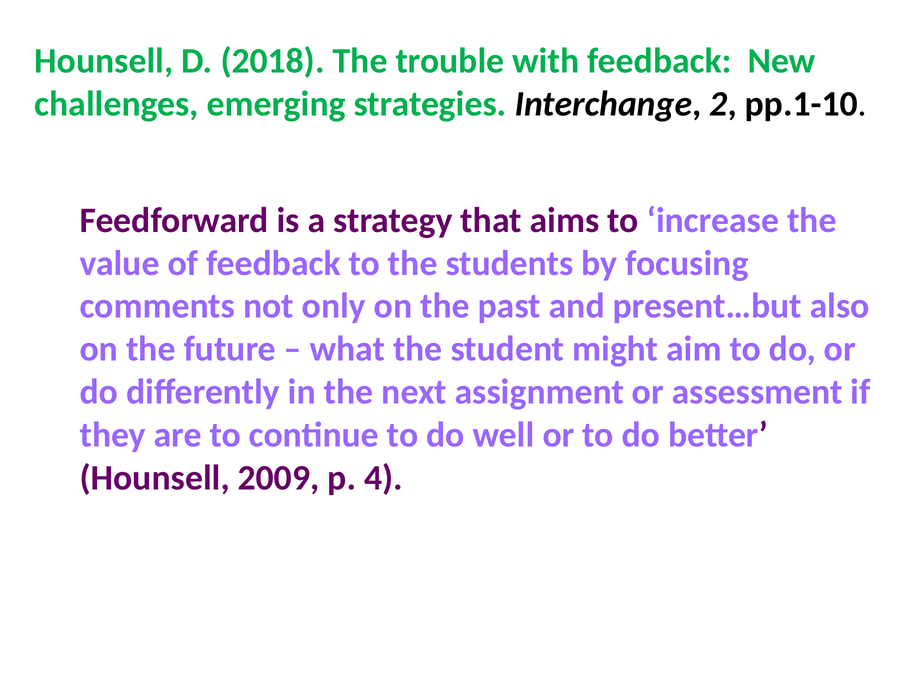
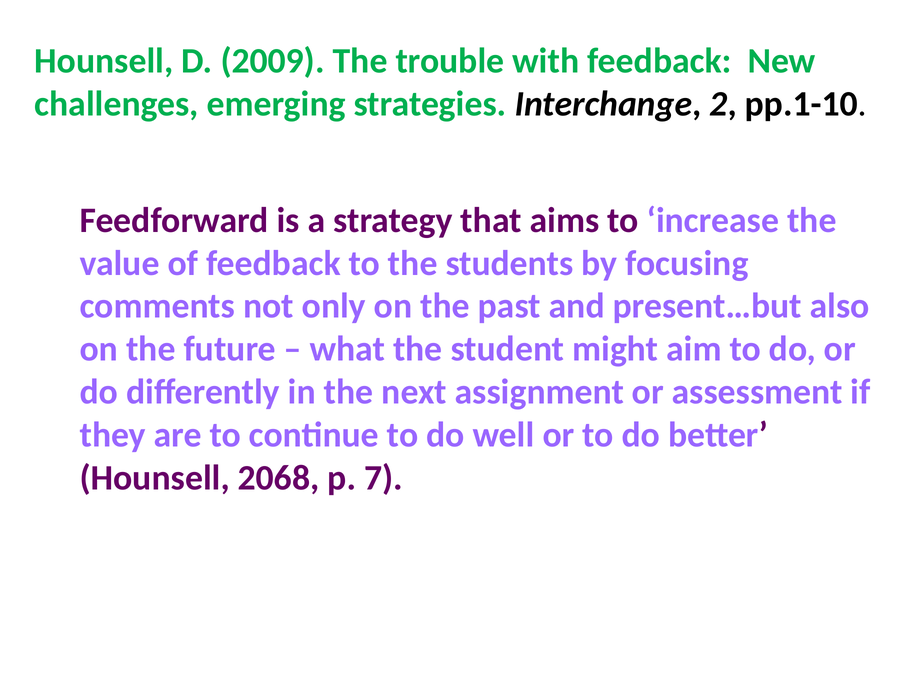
2018: 2018 -> 2009
2009: 2009 -> 2068
4: 4 -> 7
